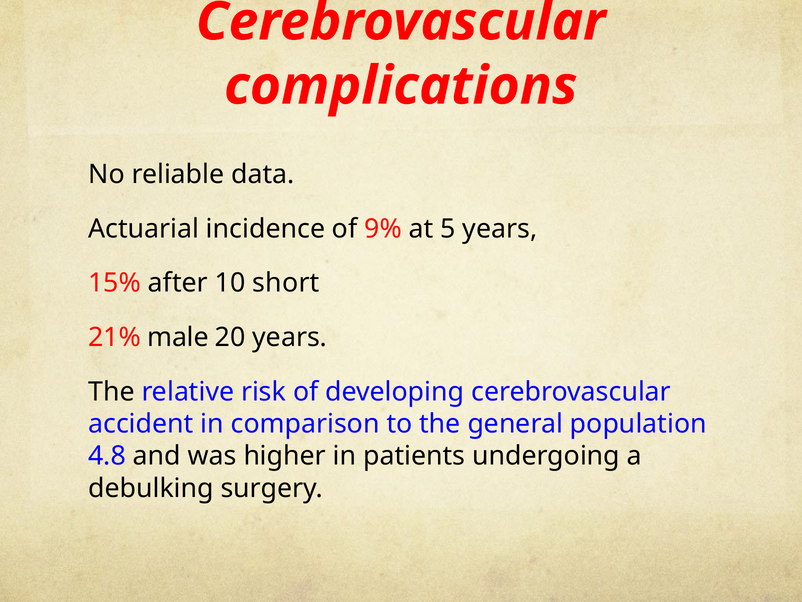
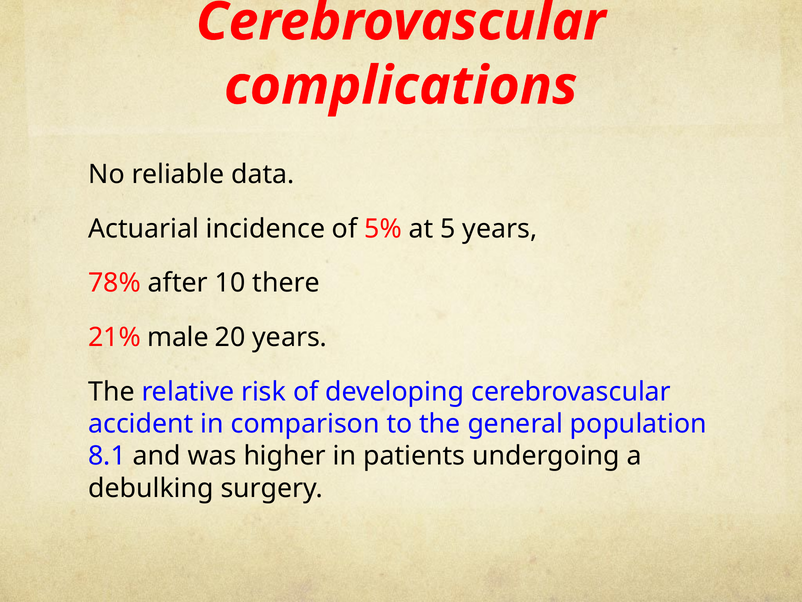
9%: 9% -> 5%
15%: 15% -> 78%
short: short -> there
4.8: 4.8 -> 8.1
